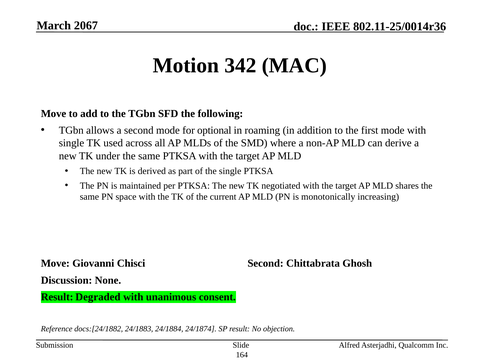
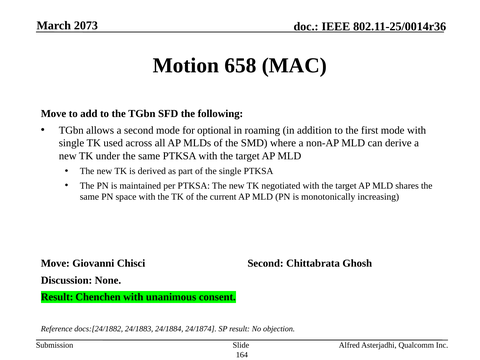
2067: 2067 -> 2073
342: 342 -> 658
Degraded: Degraded -> Chenchen
